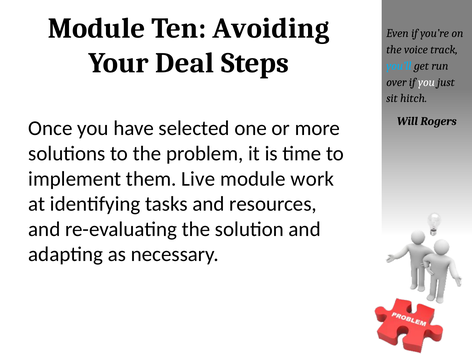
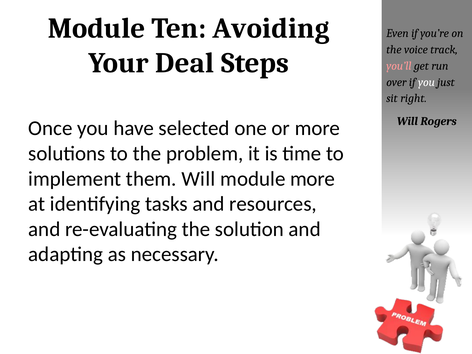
you’ll colour: light blue -> pink
hitch: hitch -> right
them Live: Live -> Will
module work: work -> more
